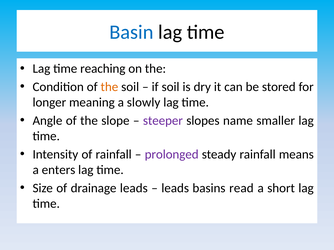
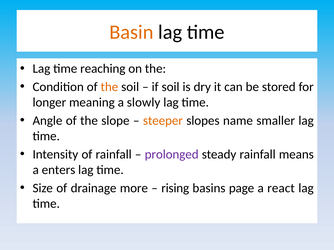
Basin colour: blue -> orange
steeper colour: purple -> orange
drainage leads: leads -> more
leads at (175, 188): leads -> rising
read: read -> page
short: short -> react
